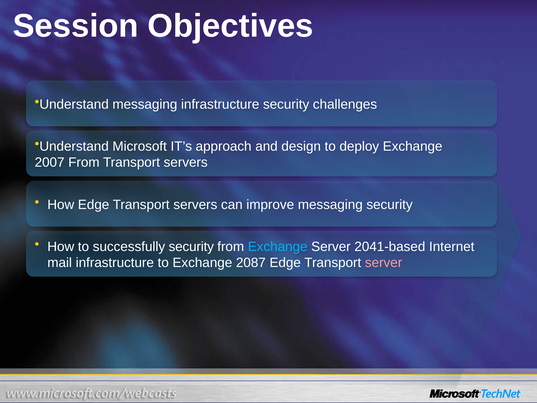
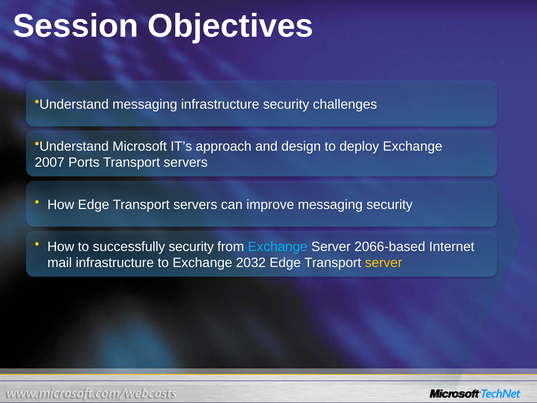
2007 From: From -> Ports
2041-based: 2041-based -> 2066-based
2087: 2087 -> 2032
server at (384, 263) colour: pink -> yellow
